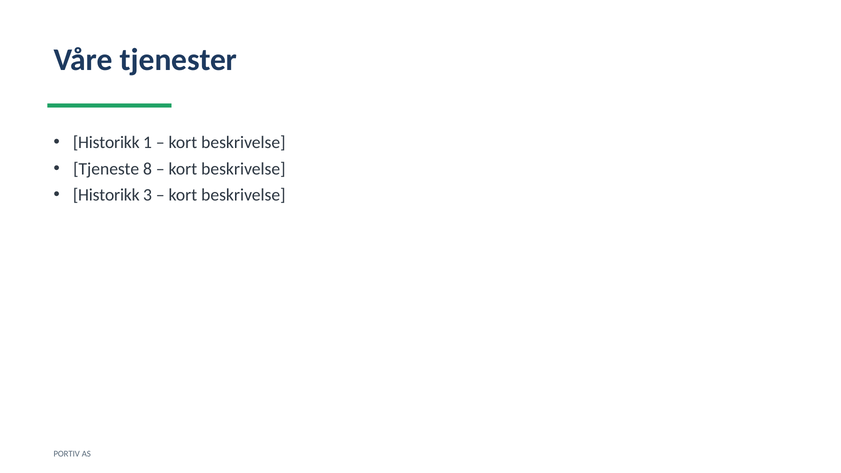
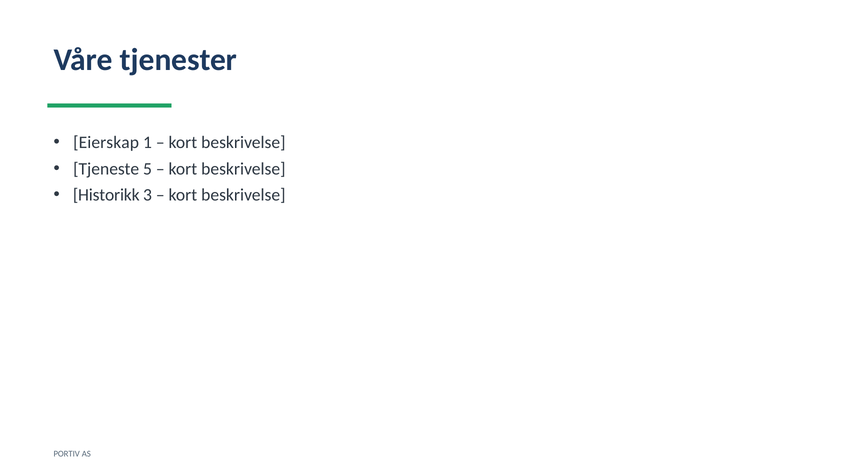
Historikk at (106, 142): Historikk -> Eierskap
8: 8 -> 5
